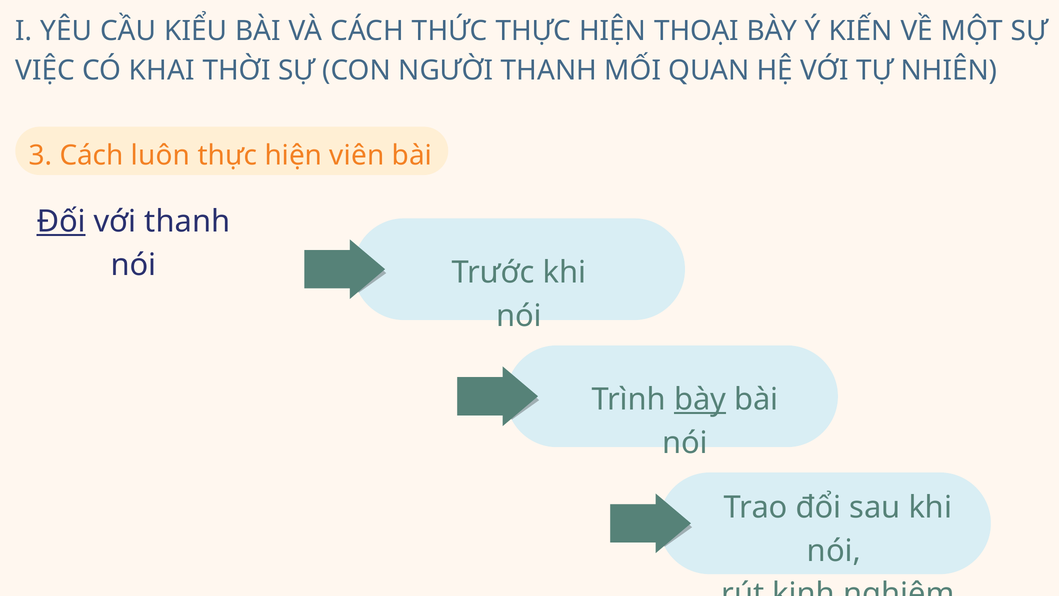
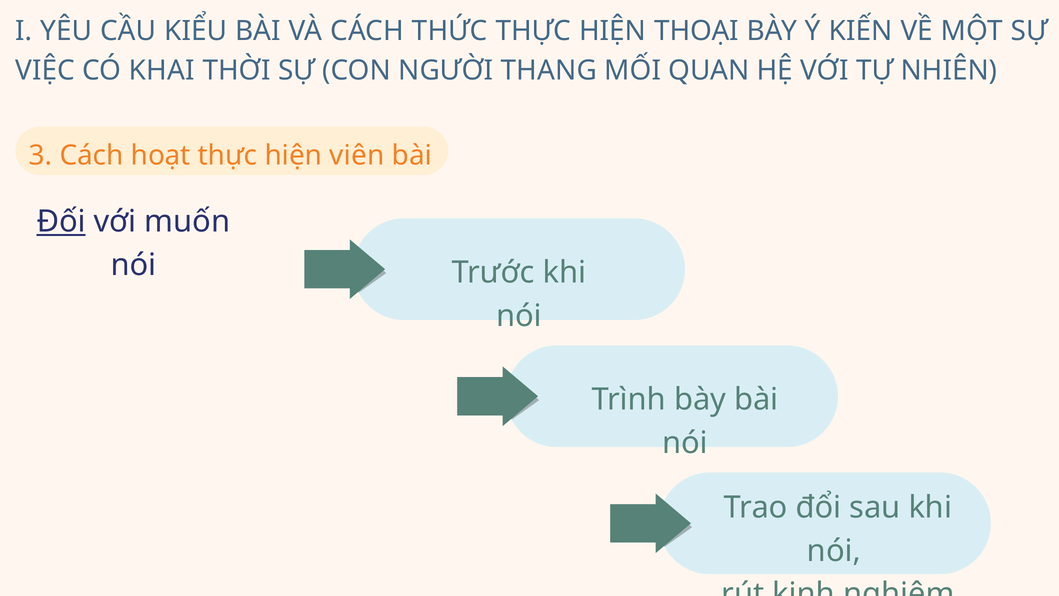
NGƯỜI THANH: THANH -> THANG
luôn: luôn -> hoạt
với thanh: thanh -> muốn
bày at (700, 400) underline: present -> none
